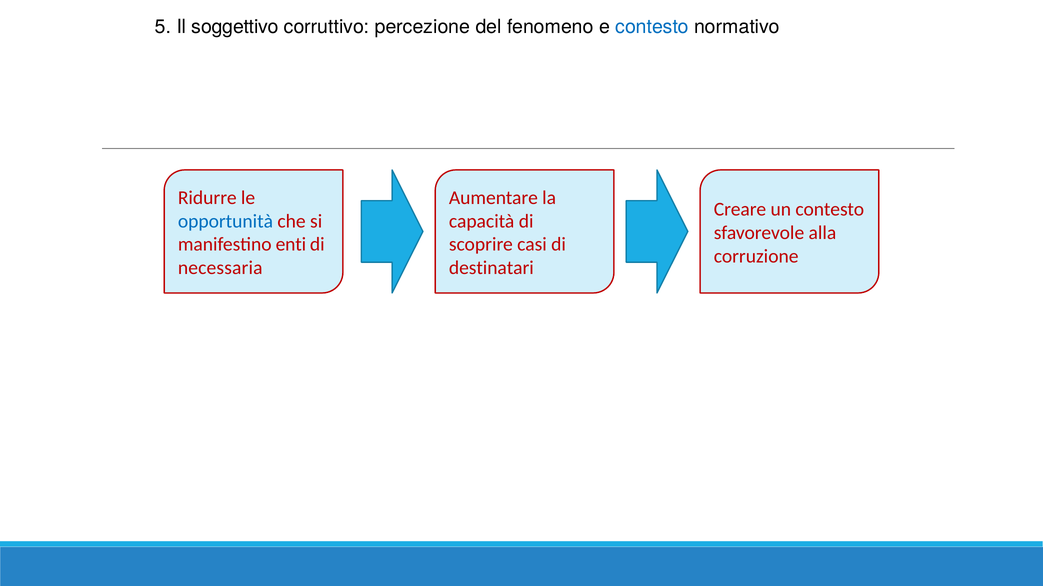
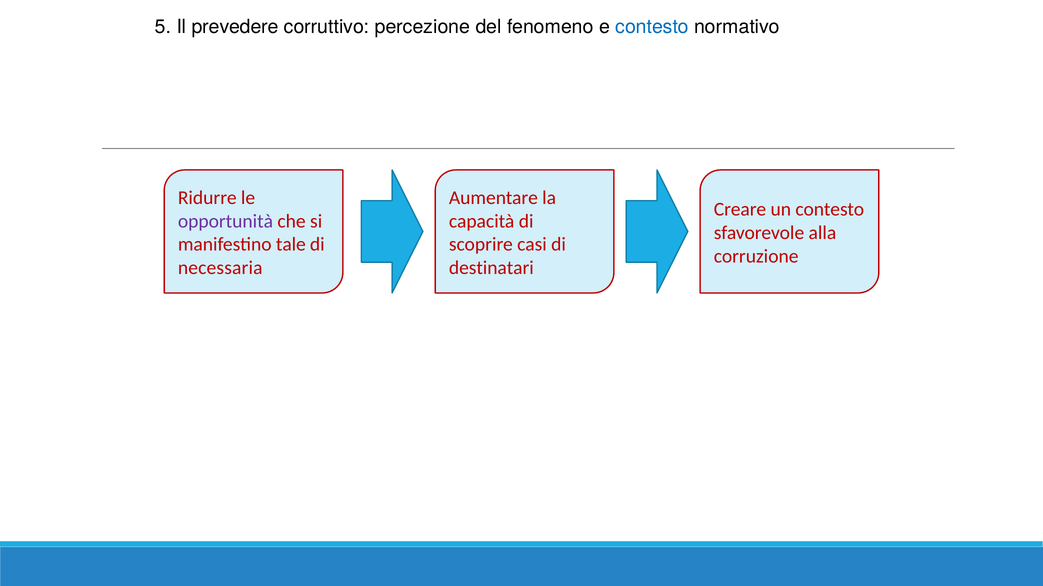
soggettivo: soggettivo -> prevedere
opportunità colour: blue -> purple
enti: enti -> tale
